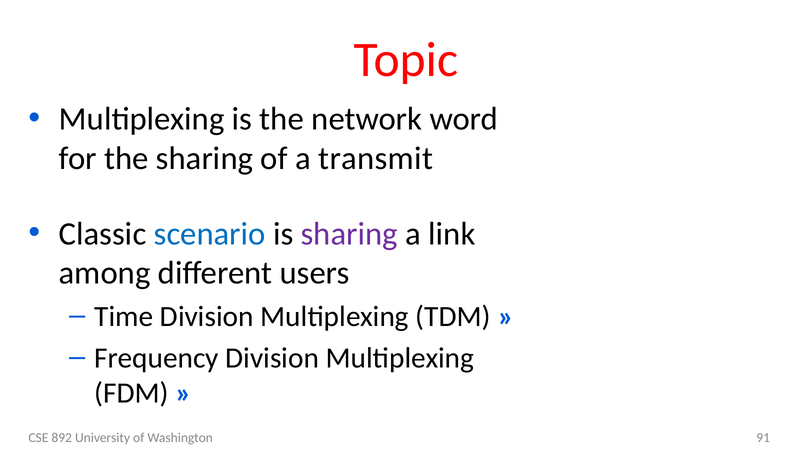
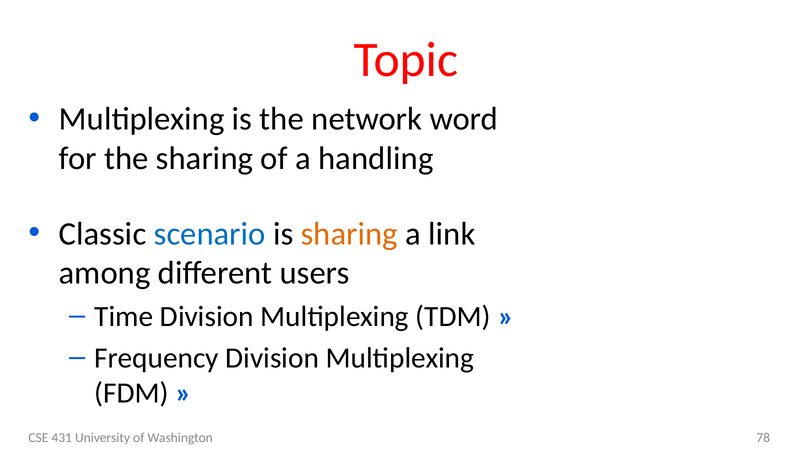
transmit: transmit -> handling
sharing at (349, 234) colour: purple -> orange
892: 892 -> 431
91: 91 -> 78
